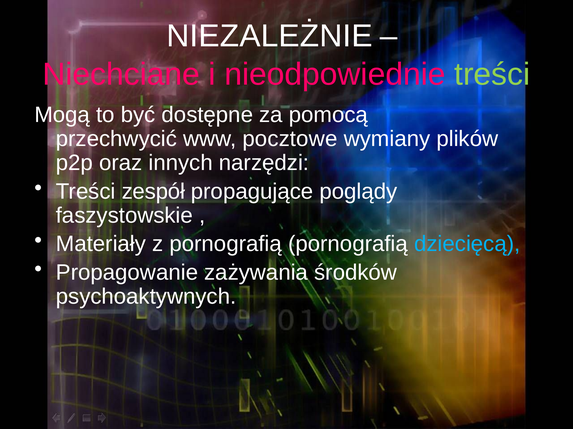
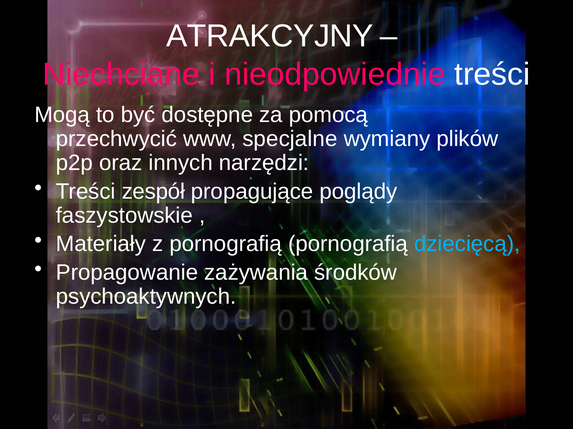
NIEZALEŻNIE: NIEZALEŻNIE -> ATRAKCYJNY
treści at (492, 74) colour: light green -> white
pocztowe: pocztowe -> specjalne
